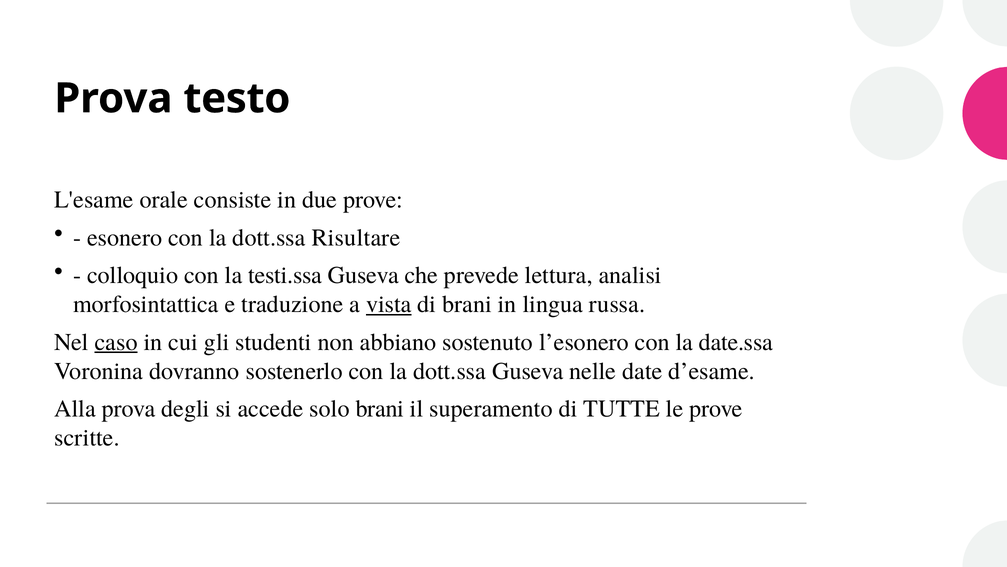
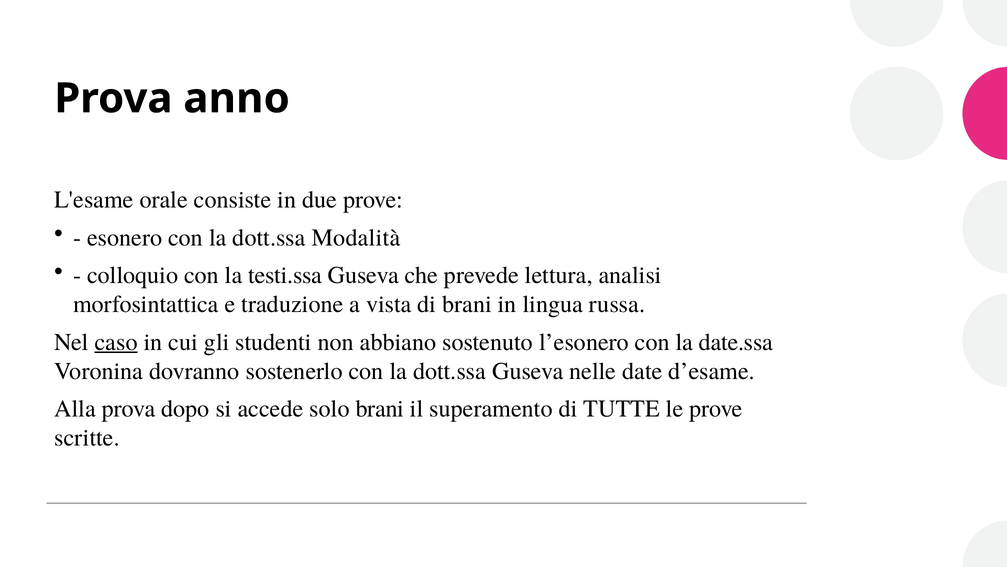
testo: testo -> anno
Risultare: Risultare -> Modalità
vista underline: present -> none
degli: degli -> dopo
